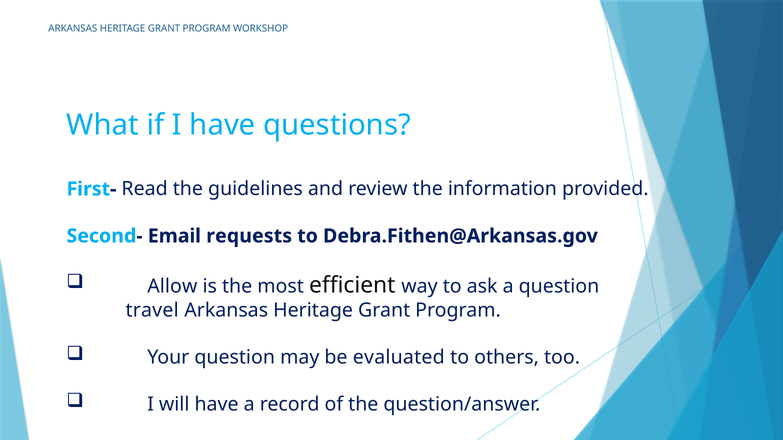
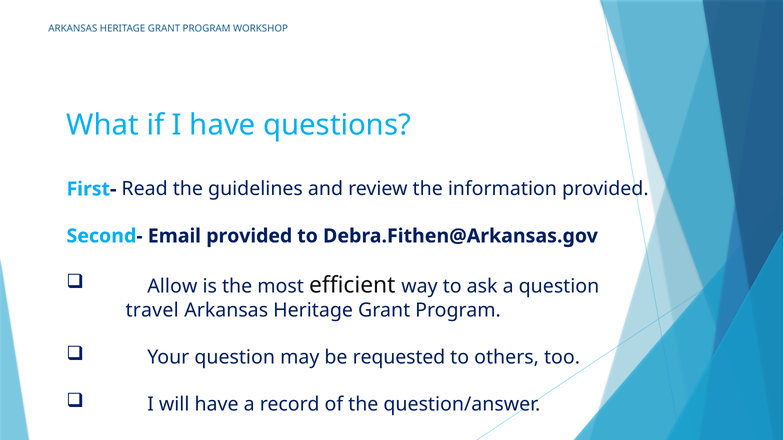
Email requests: requests -> provided
evaluated: evaluated -> requested
